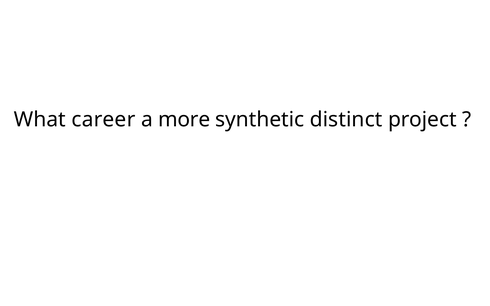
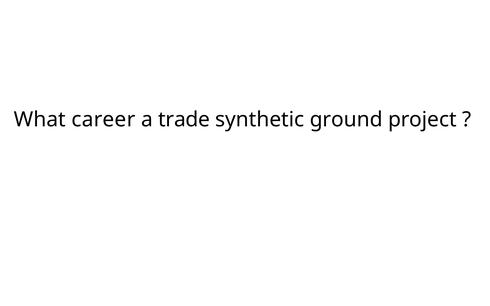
more: more -> trade
distinct: distinct -> ground
